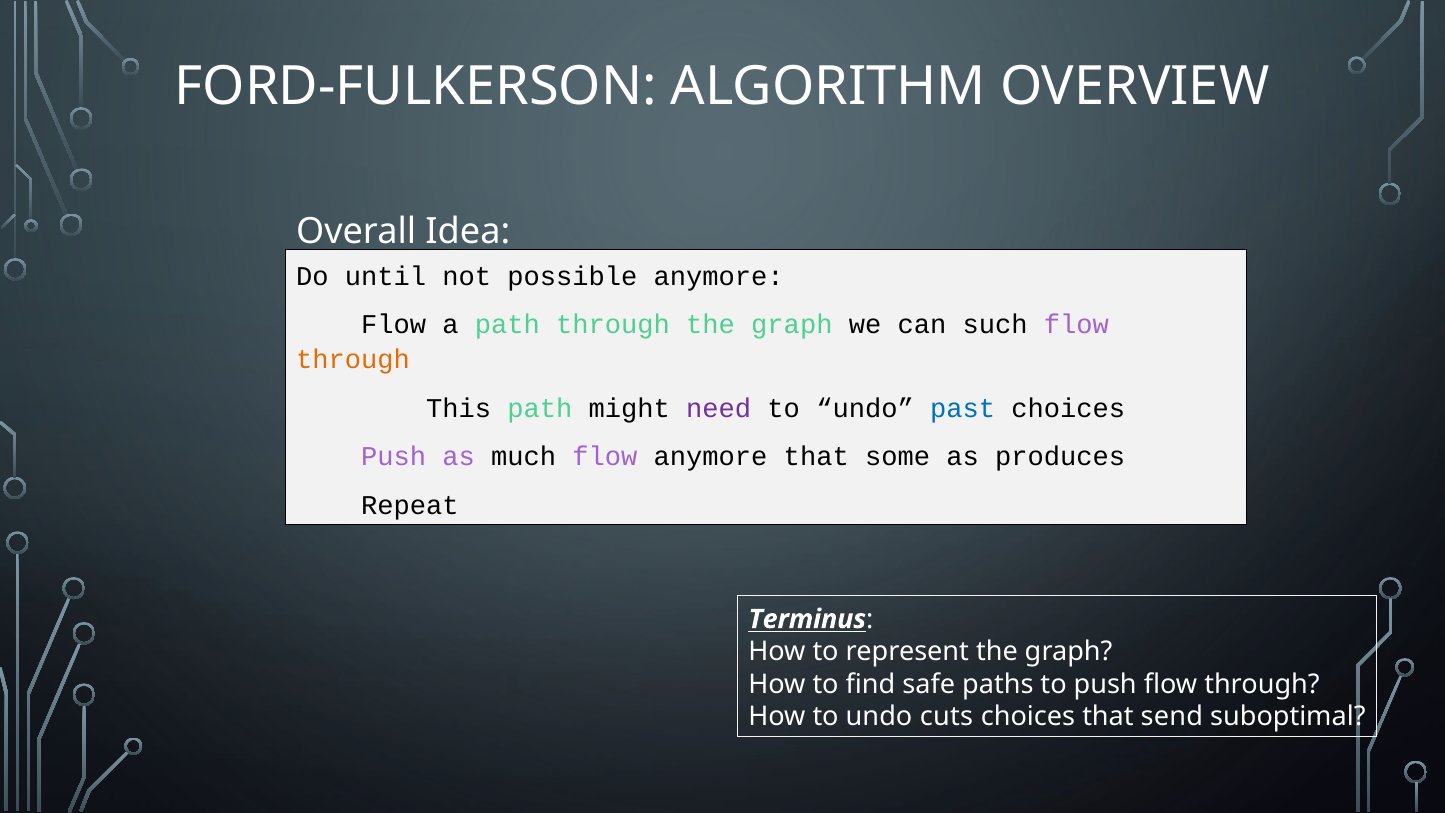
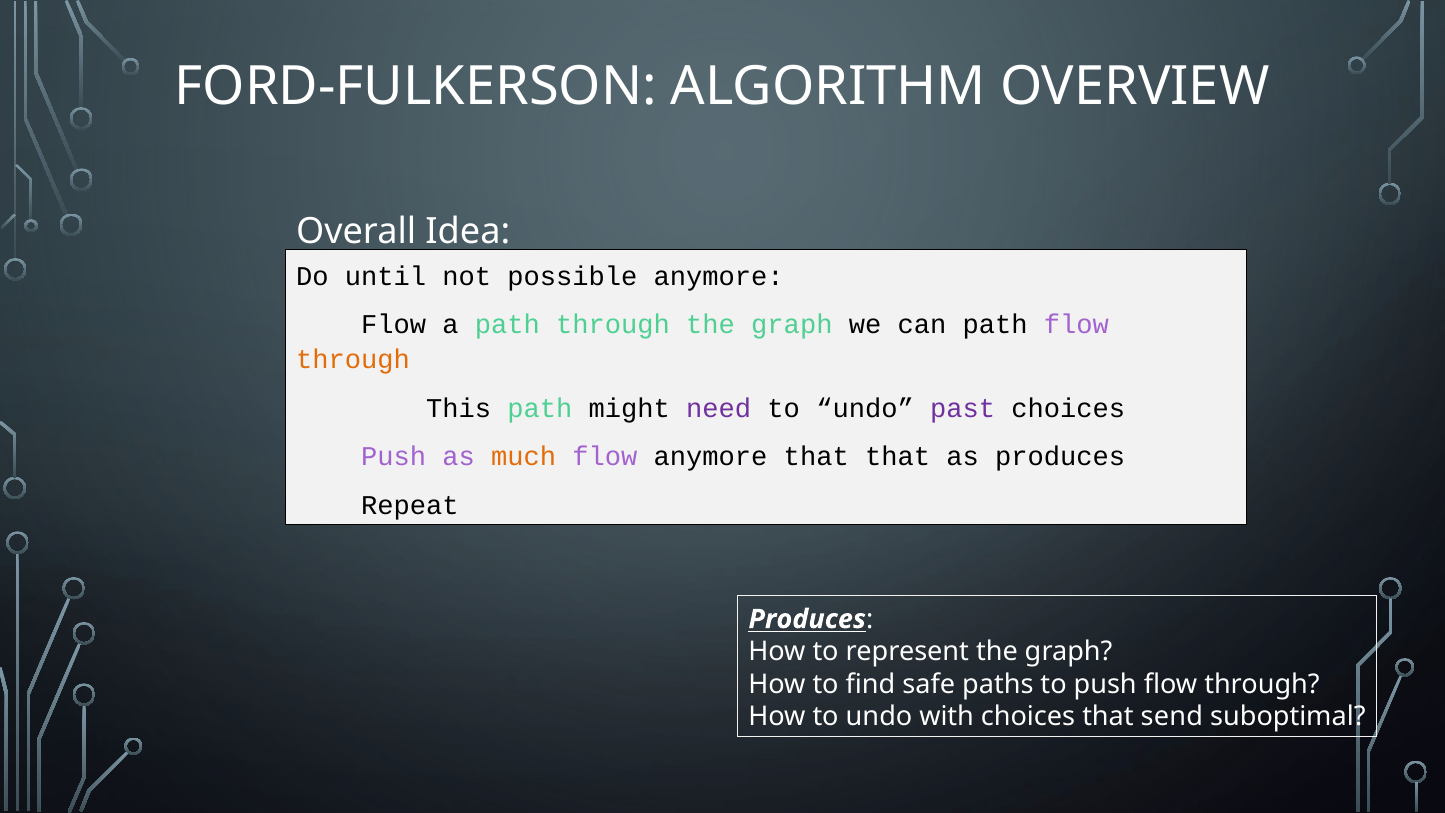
can such: such -> path
past colour: blue -> purple
much colour: black -> orange
that some: some -> that
Terminus at (807, 619): Terminus -> Produces
cuts: cuts -> with
